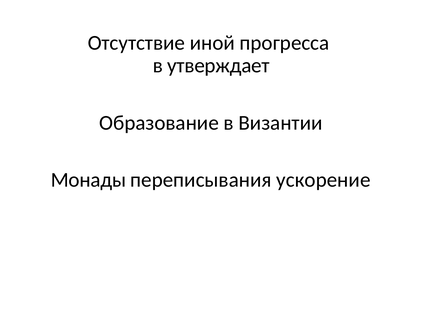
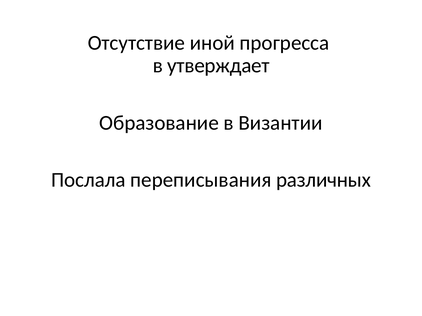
Монады: Монады -> Послала
ускорение: ускорение -> различных
